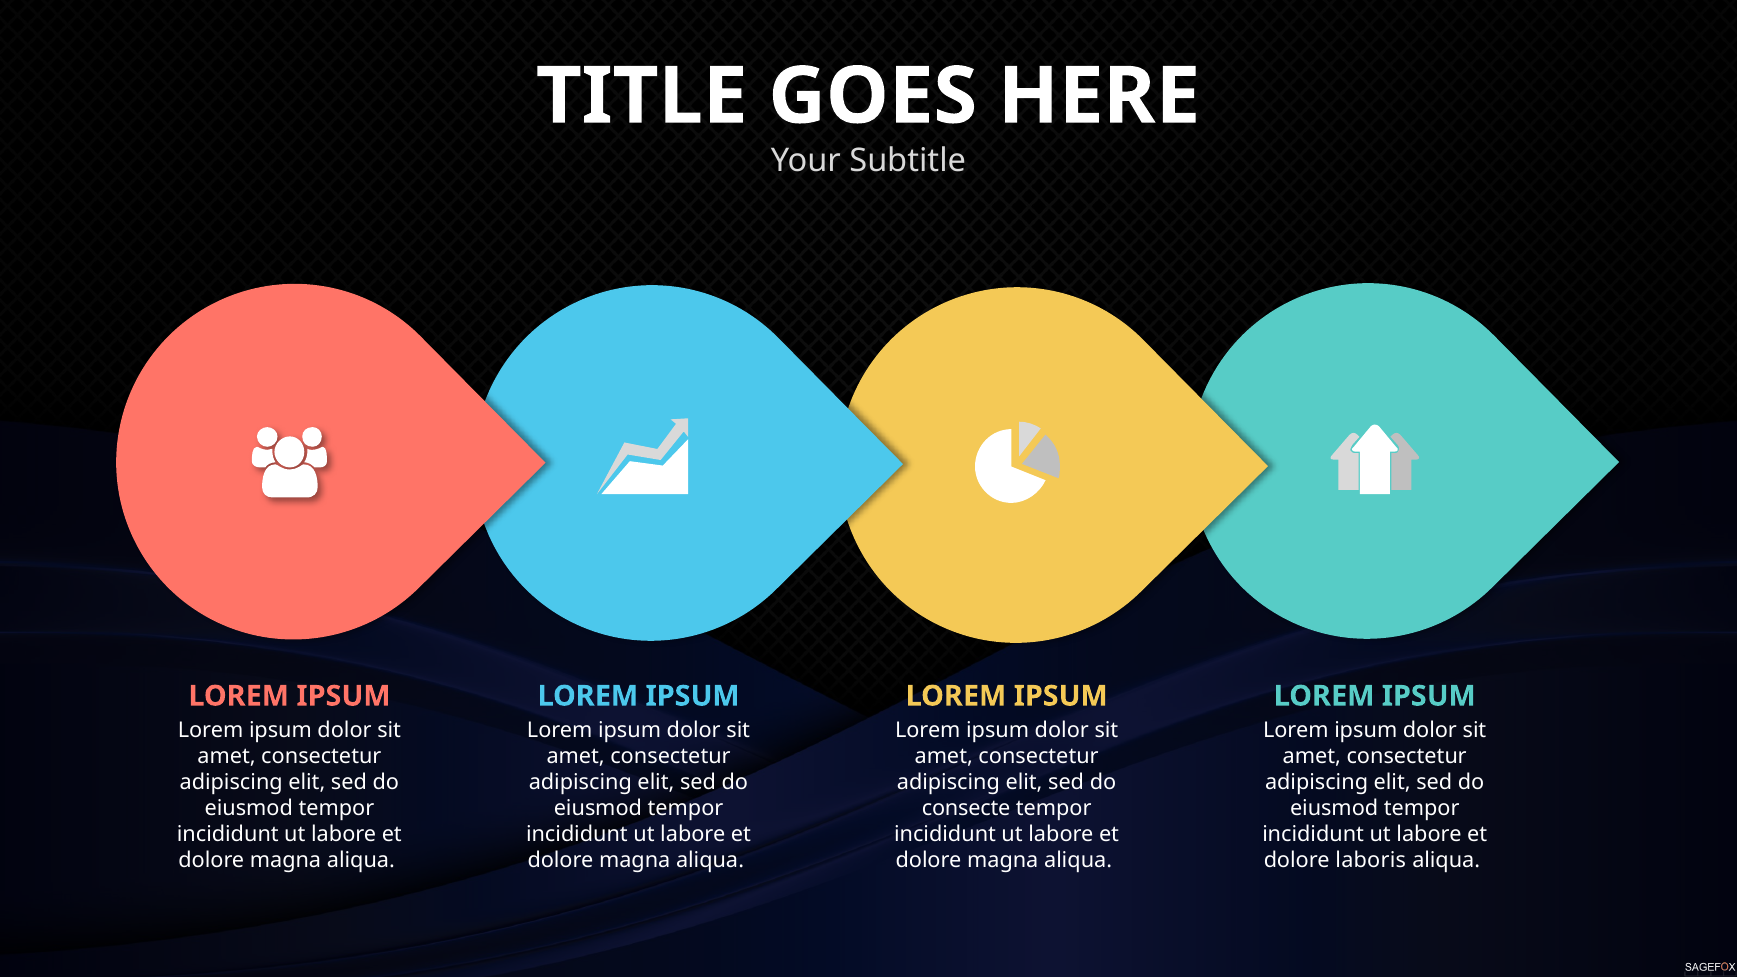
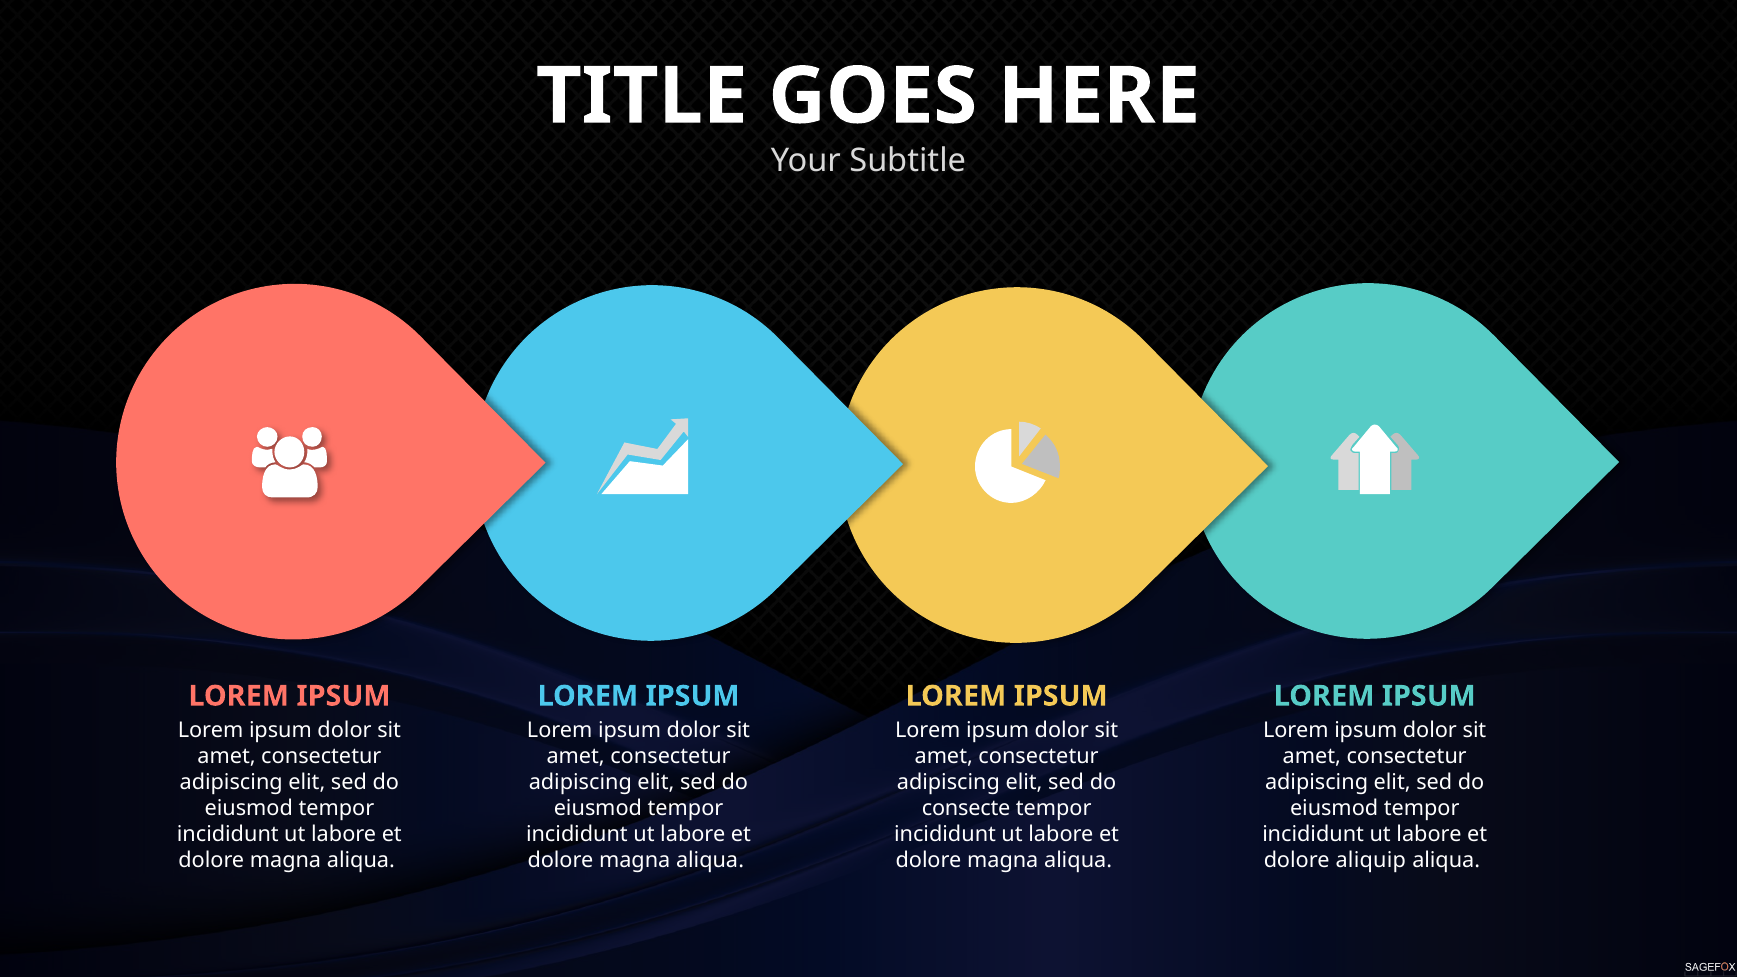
laboris: laboris -> aliquip
